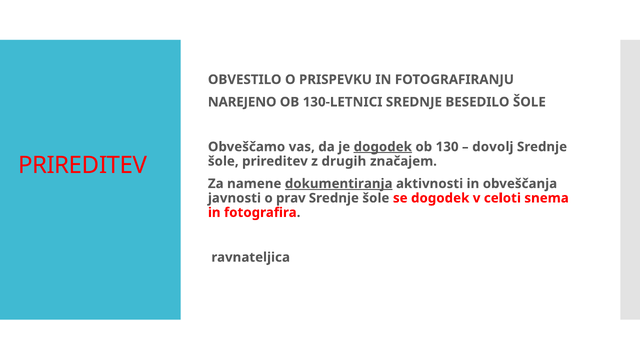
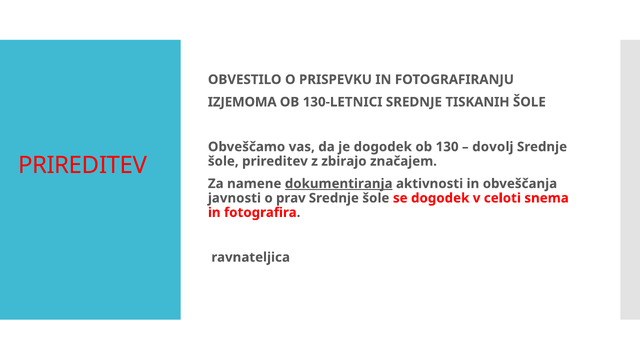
NAREJENO: NAREJENO -> IZJEMOMA
BESEDILO: BESEDILO -> TISKANIH
dogodek at (383, 147) underline: present -> none
drugih: drugih -> zbirajo
